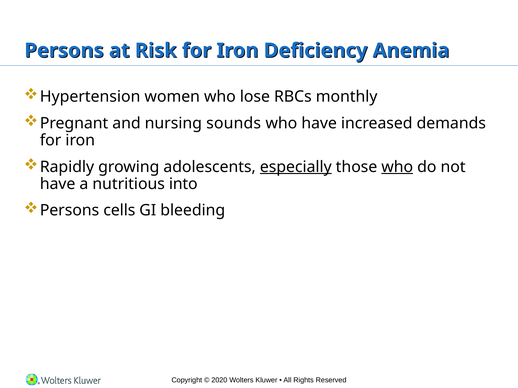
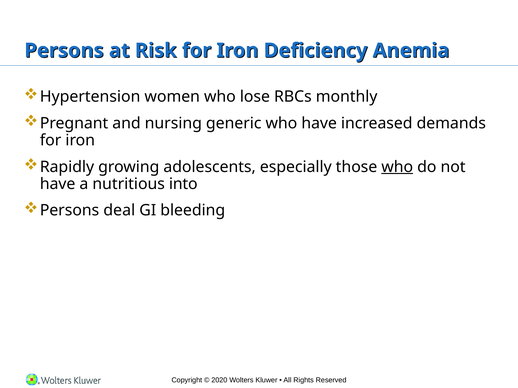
sounds: sounds -> generic
especially underline: present -> none
cells: cells -> deal
